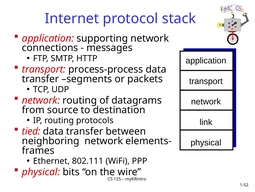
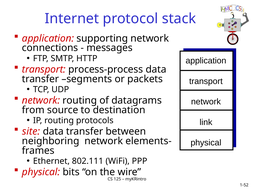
tied: tied -> site
